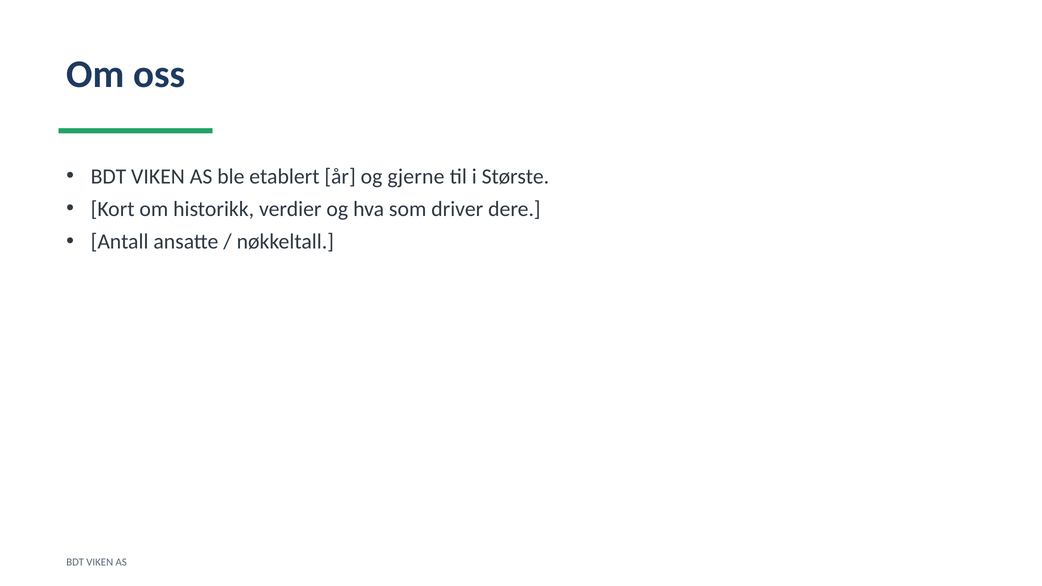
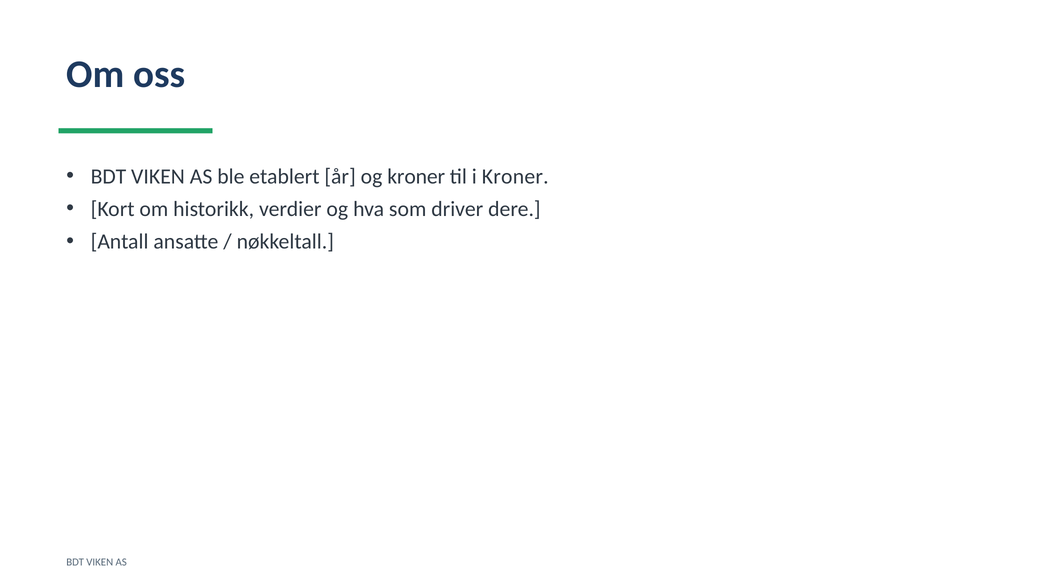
og gjerne: gjerne -> kroner
i Største: Største -> Kroner
